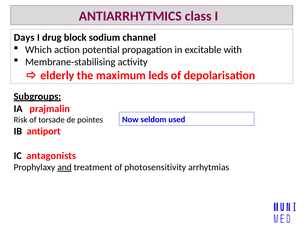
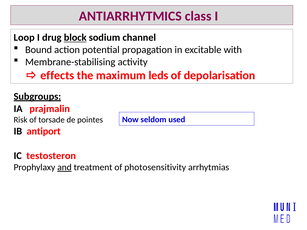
Days: Days -> Loop
block underline: none -> present
Which: Which -> Bound
elderly: elderly -> effects
antagonists: antagonists -> testosteron
